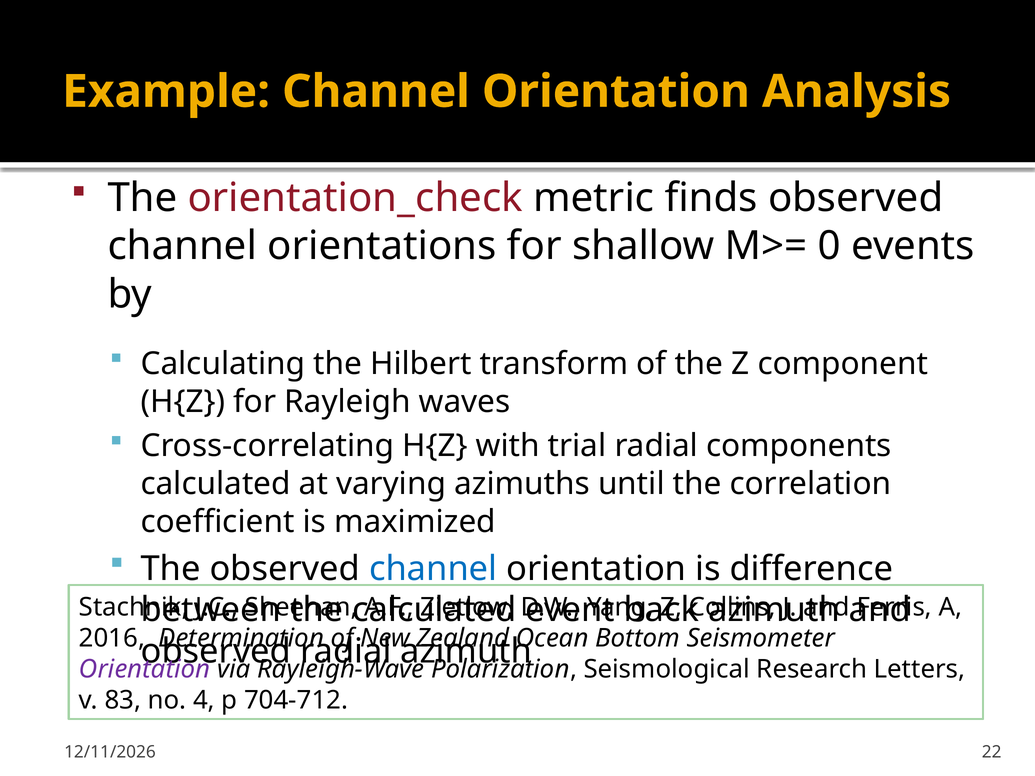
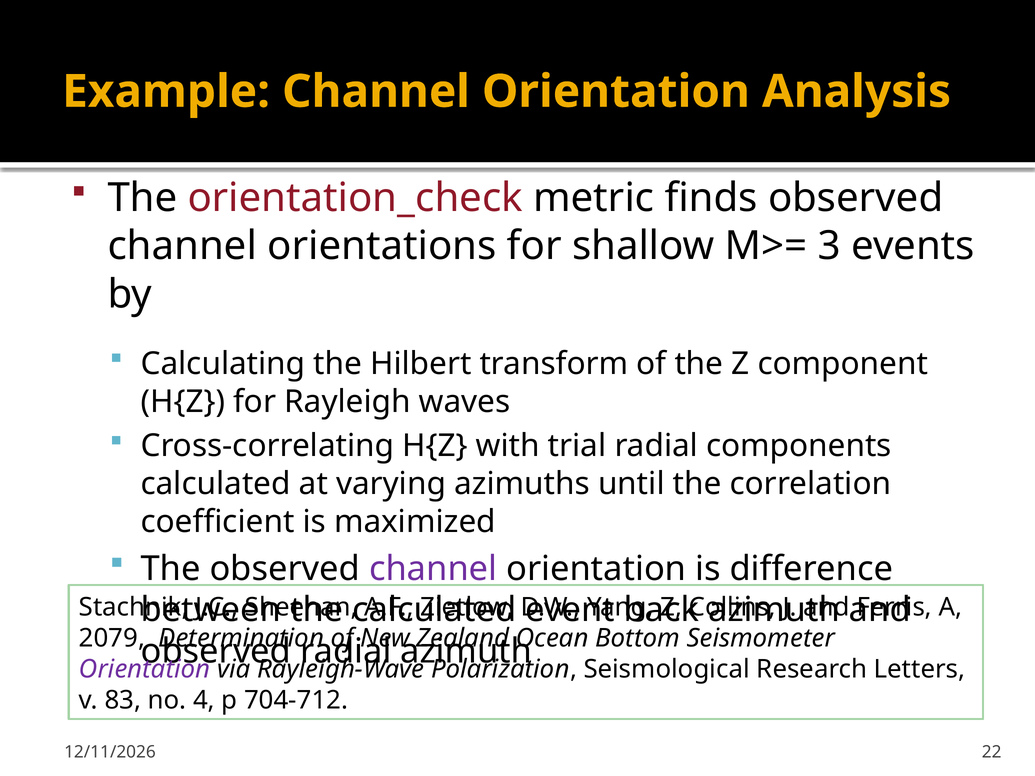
0: 0 -> 3
channel at (433, 569) colour: blue -> purple
2016: 2016 -> 2079
